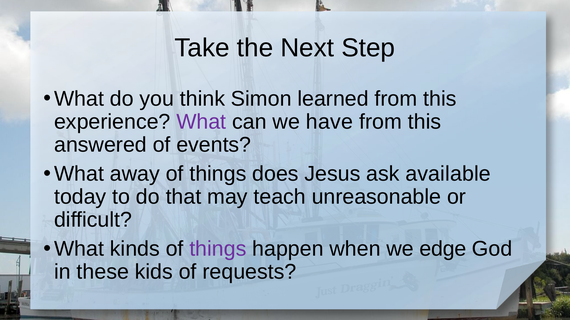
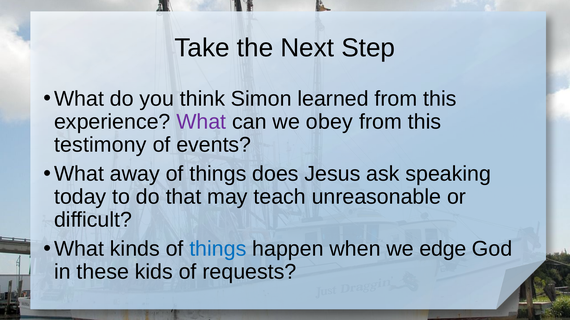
have: have -> obey
answered: answered -> testimony
available: available -> speaking
things at (218, 249) colour: purple -> blue
